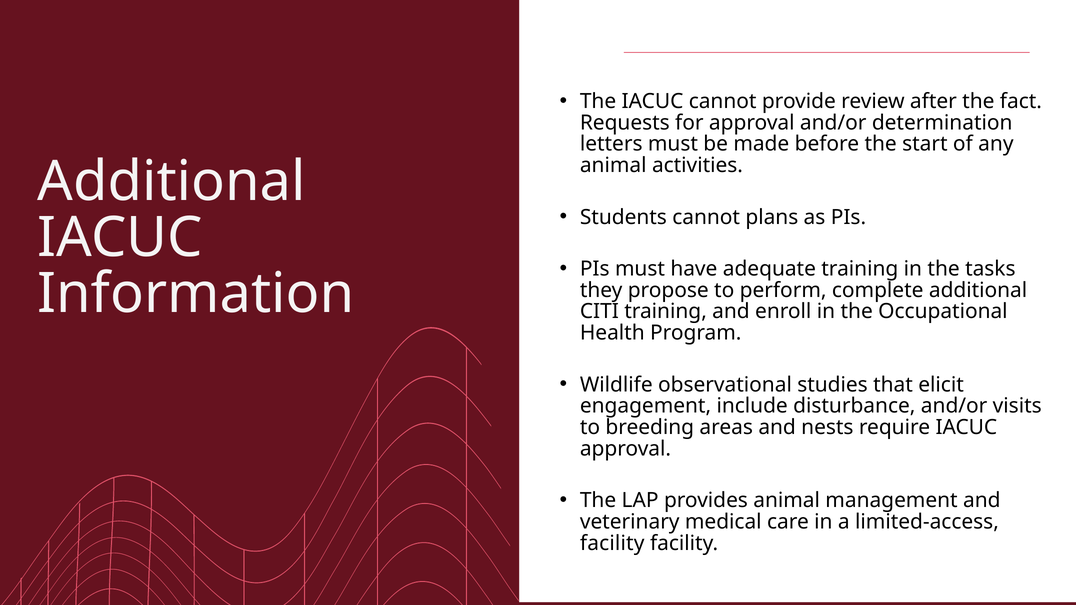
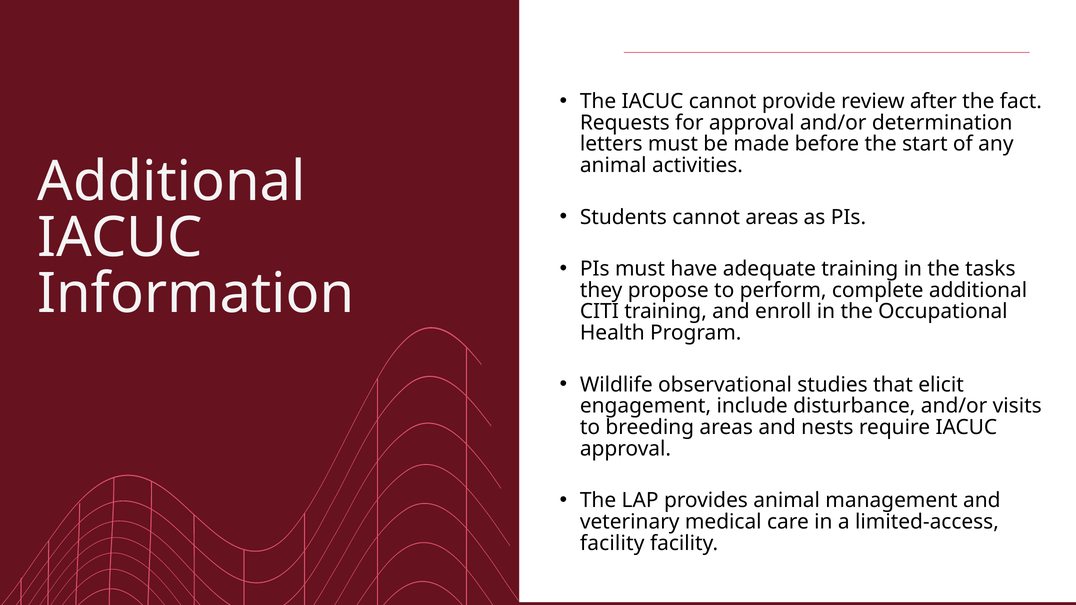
cannot plans: plans -> areas
